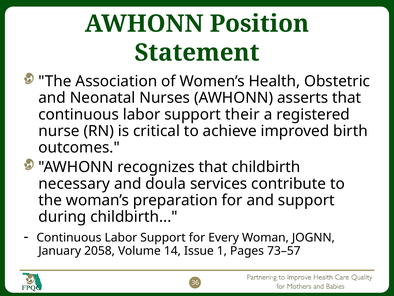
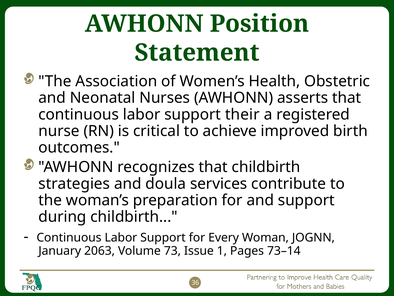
necessary: necessary -> strategies
2058: 2058 -> 2063
14: 14 -> 73
73–57: 73–57 -> 73–14
